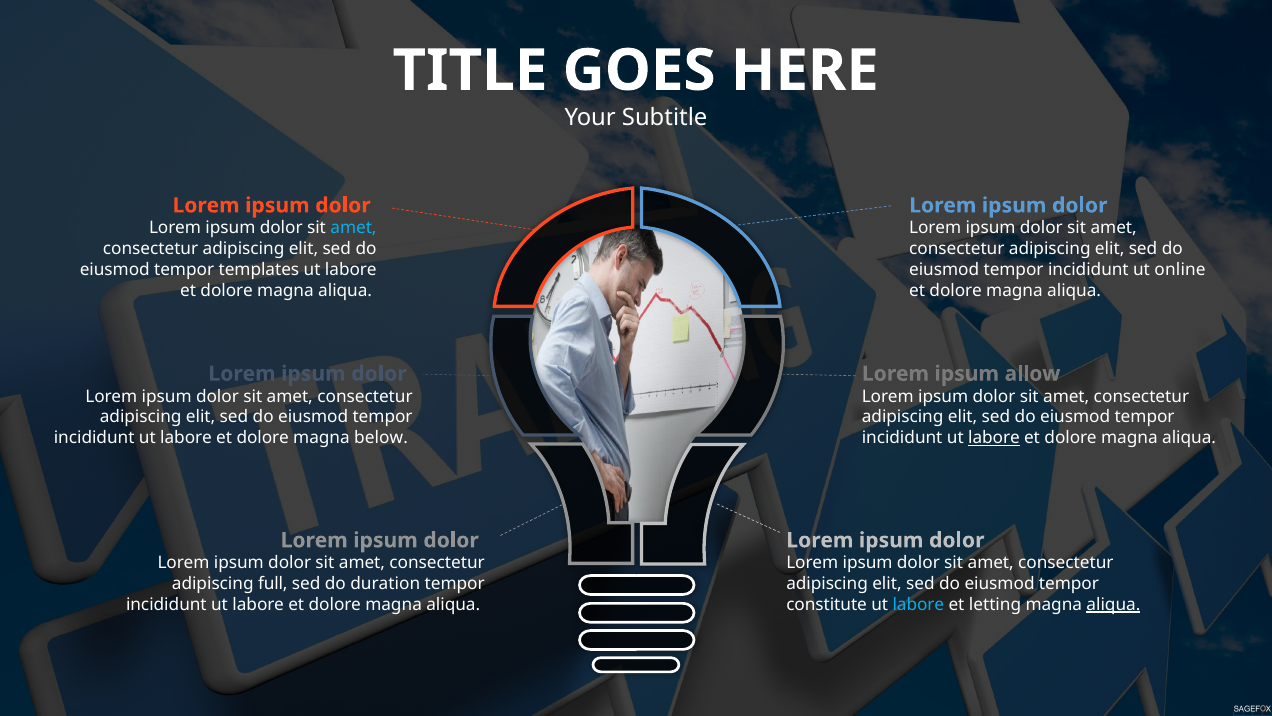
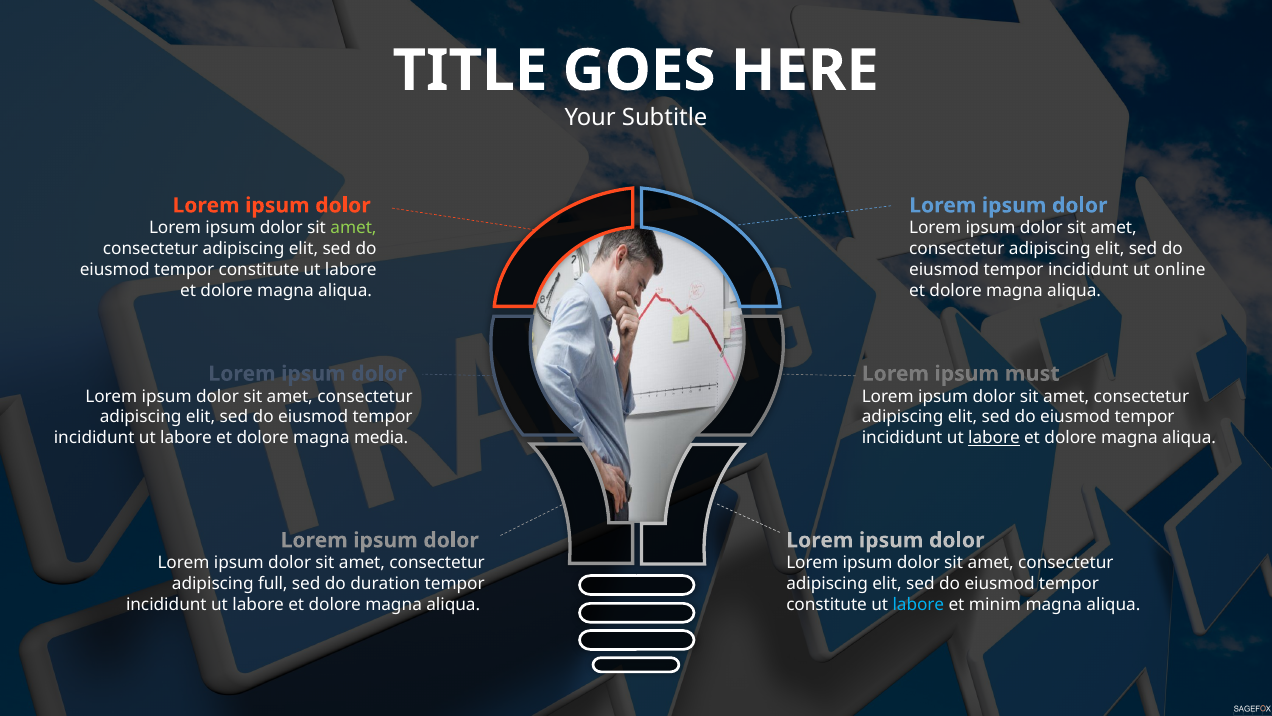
amet at (353, 228) colour: light blue -> light green
templates at (259, 270): templates -> constitute
allow: allow -> must
below: below -> media
letting: letting -> minim
aliqua at (1113, 604) underline: present -> none
